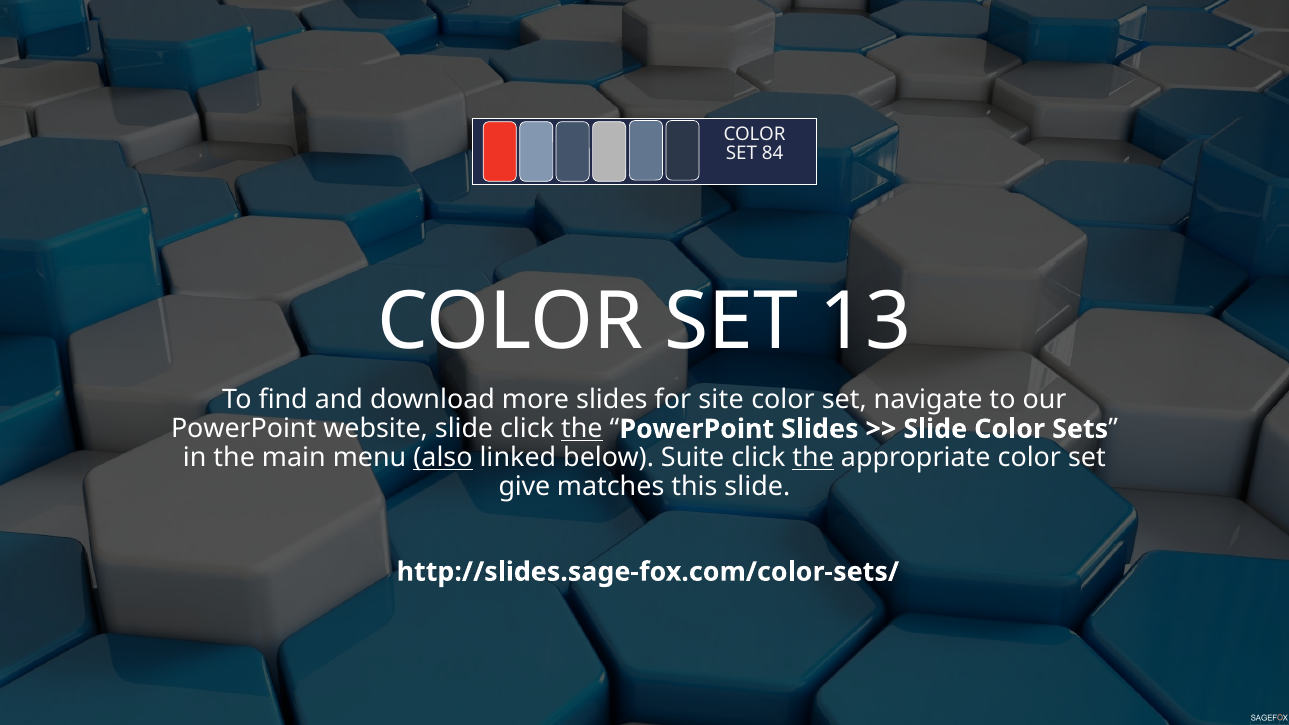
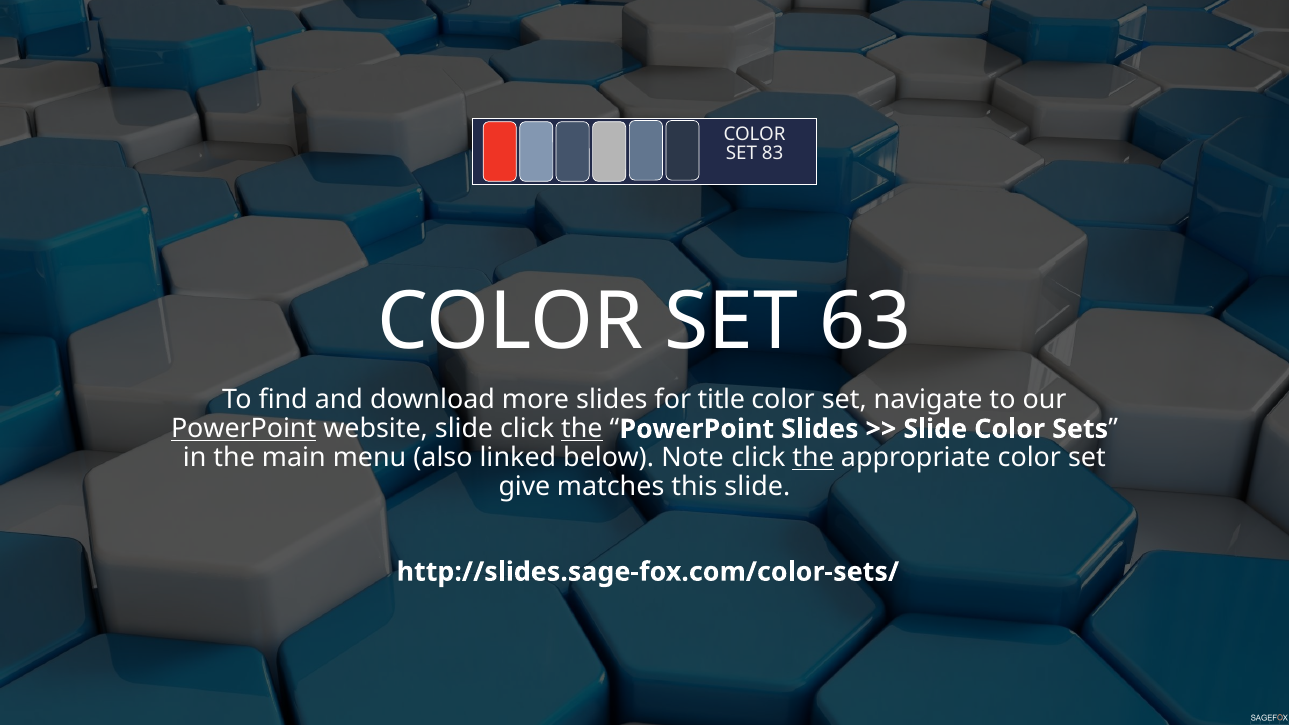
84: 84 -> 83
13: 13 -> 63
site: site -> title
PowerPoint at (244, 429) underline: none -> present
also underline: present -> none
Suite: Suite -> Note
